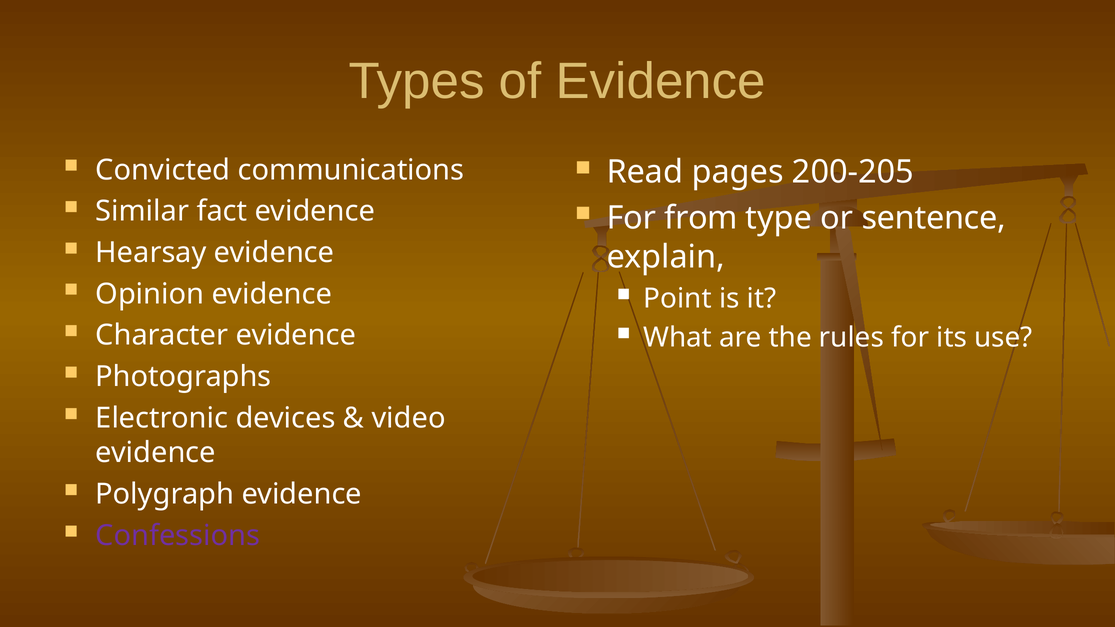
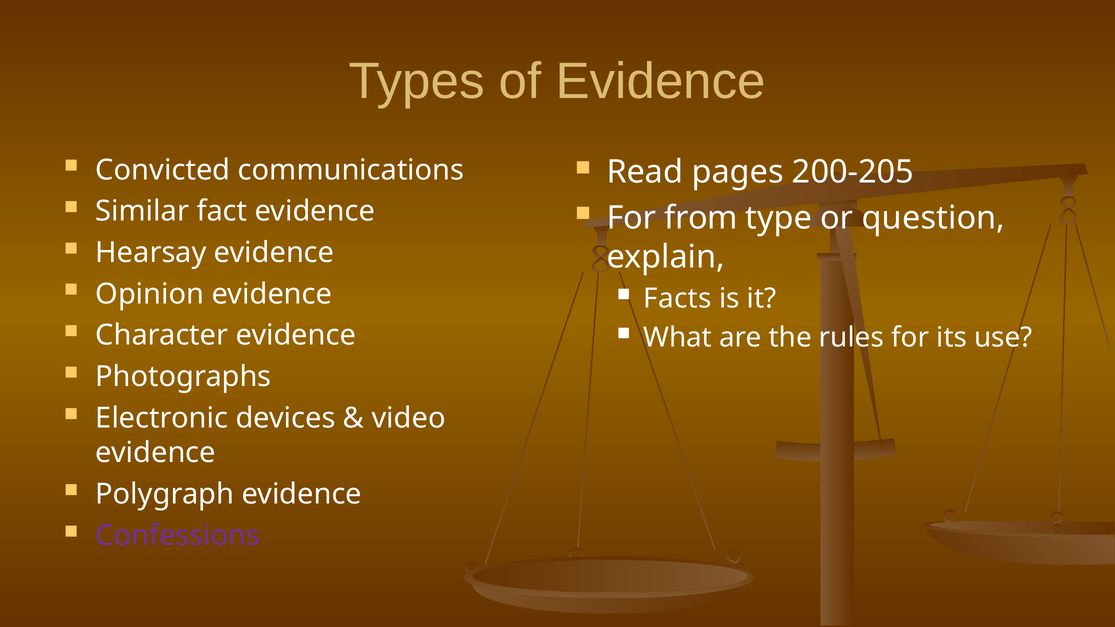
sentence: sentence -> question
Point: Point -> Facts
